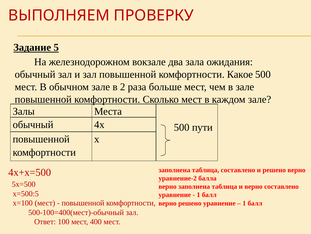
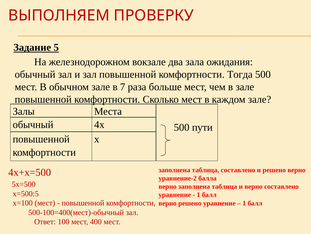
Какое: Какое -> Тогда
2: 2 -> 7
